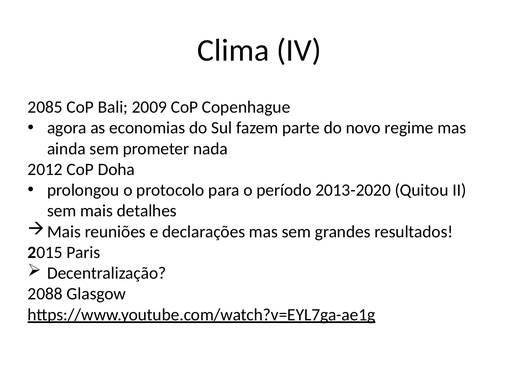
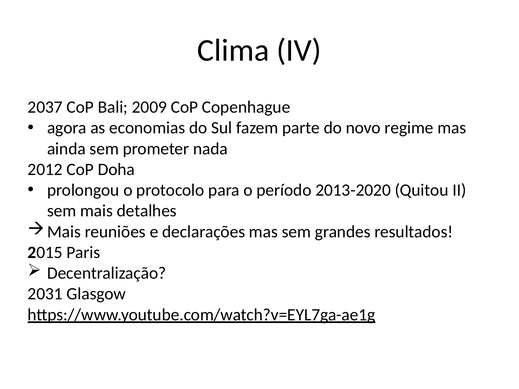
2085: 2085 -> 2037
2088: 2088 -> 2031
